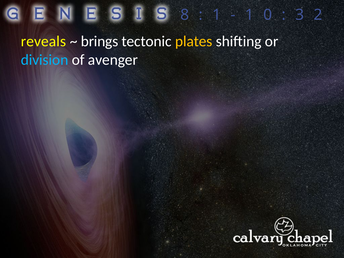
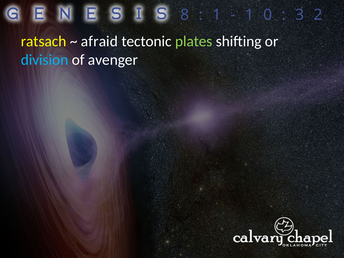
reveals: reveals -> ratsach
brings: brings -> afraid
plates colour: yellow -> light green
